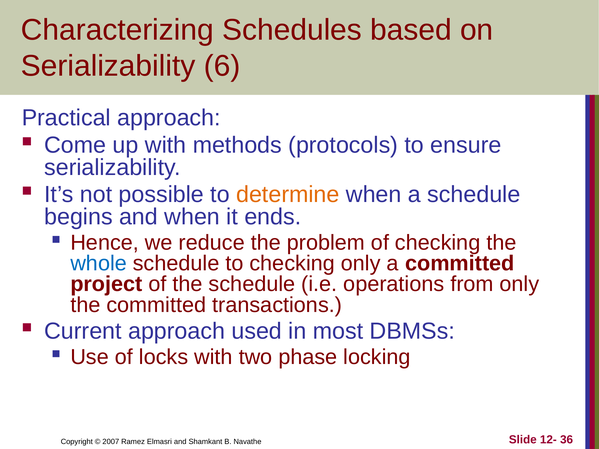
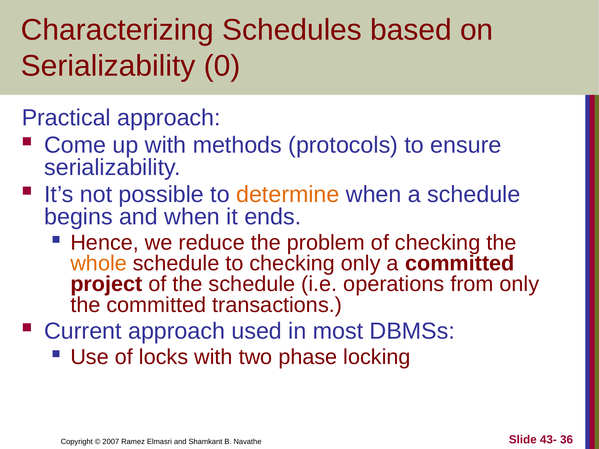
6: 6 -> 0
whole colour: blue -> orange
12-: 12- -> 43-
